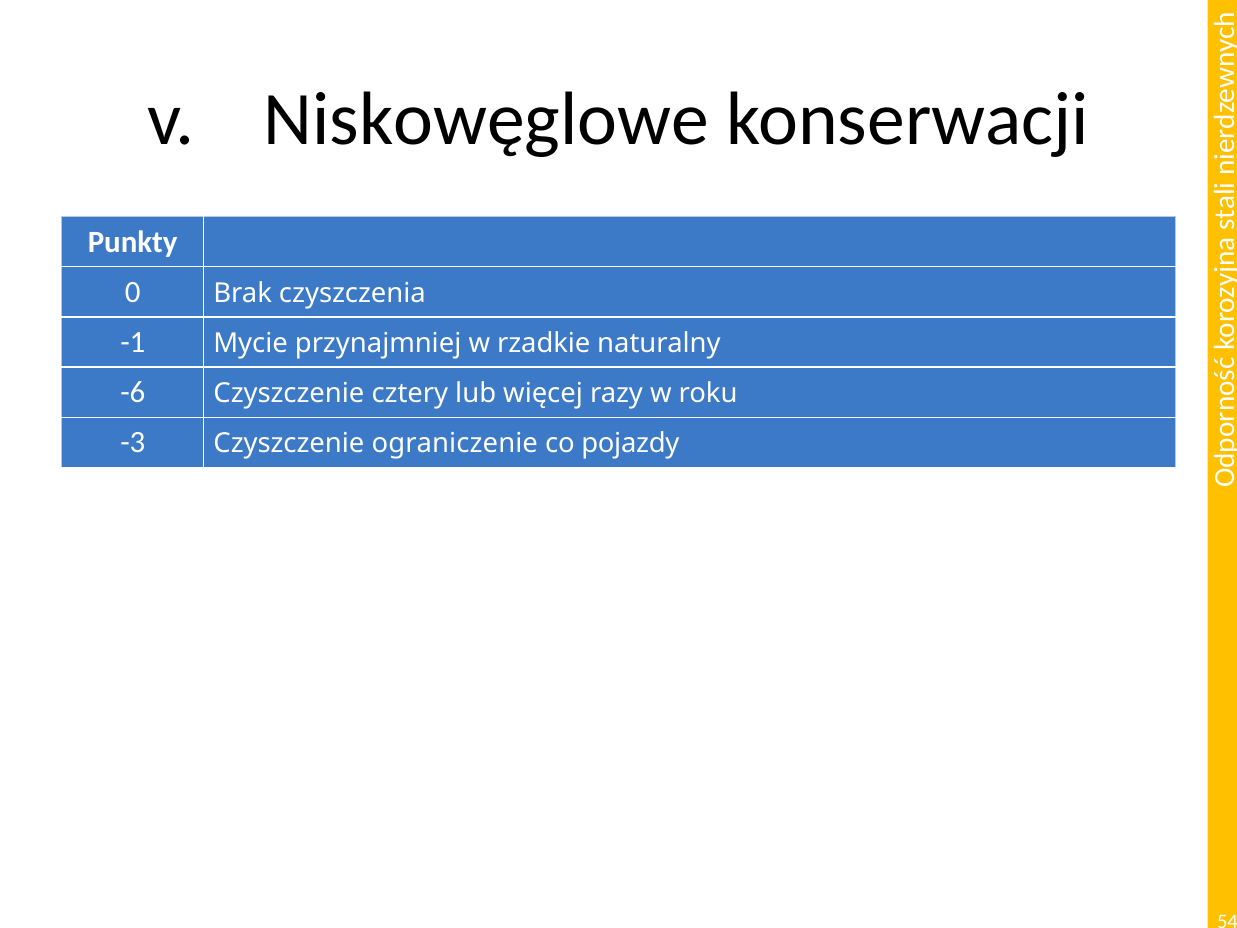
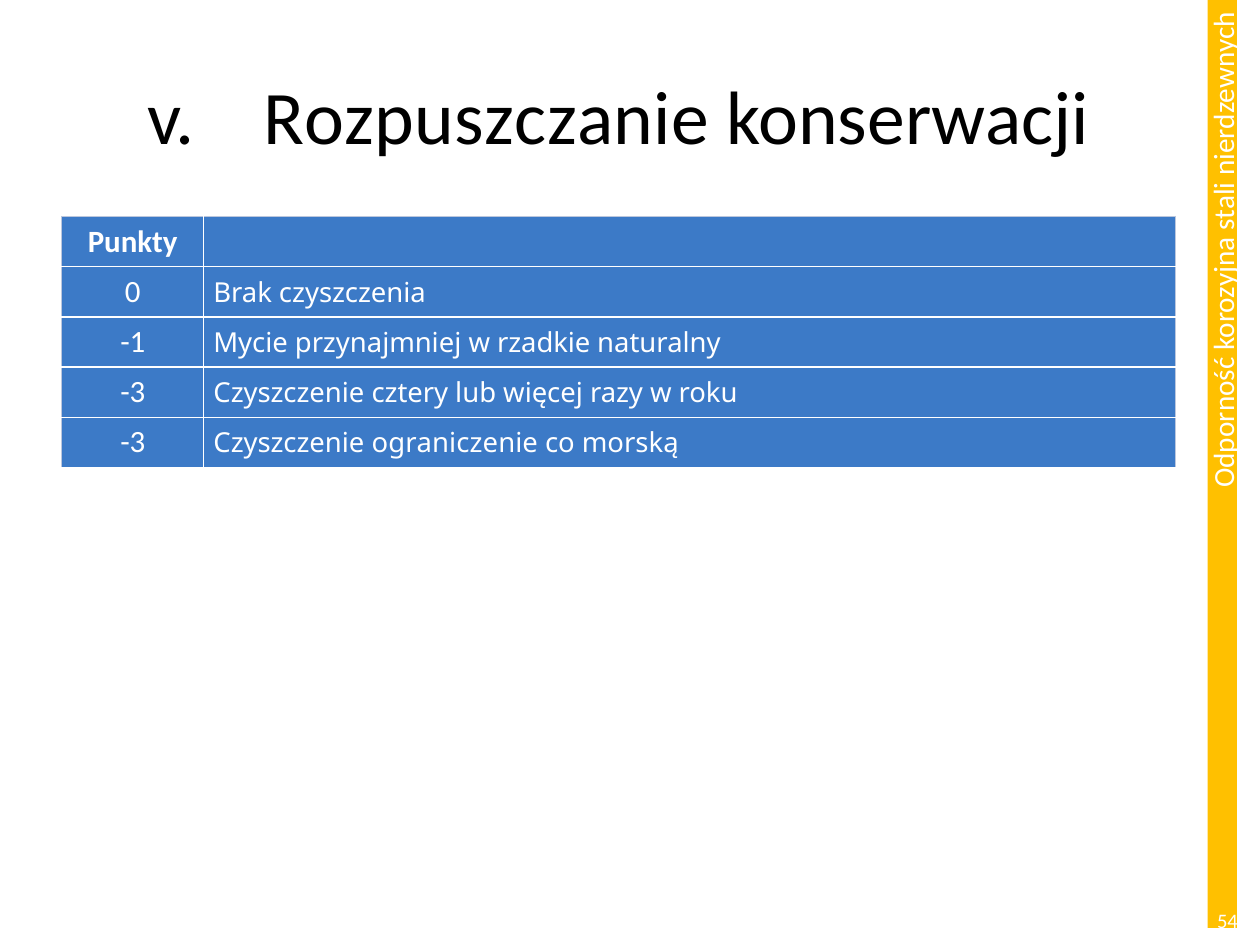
Niskowęglowe: Niskowęglowe -> Rozpuszczanie
-6 at (133, 392): -6 -> -3
pojazdy: pojazdy -> morską
